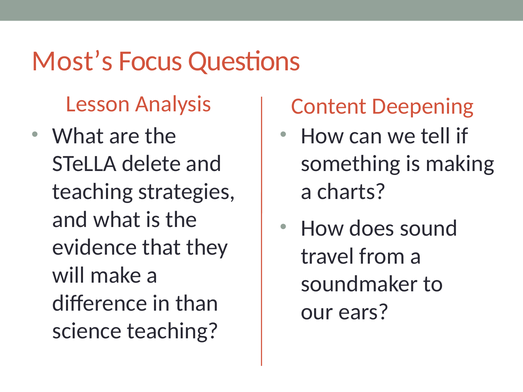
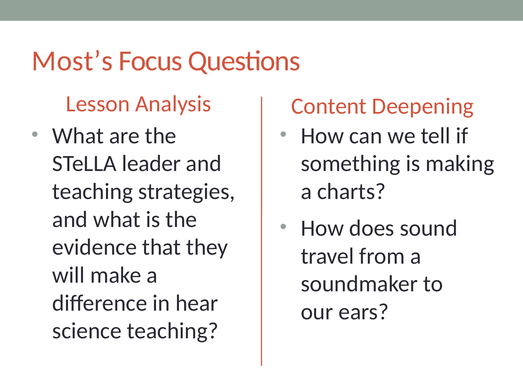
delete: delete -> leader
than: than -> hear
